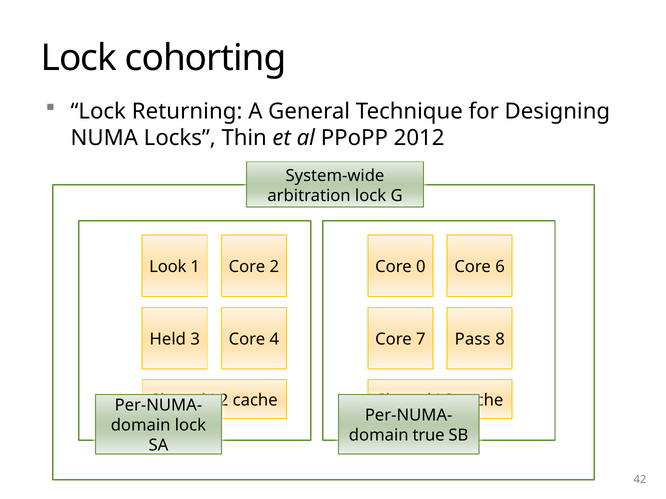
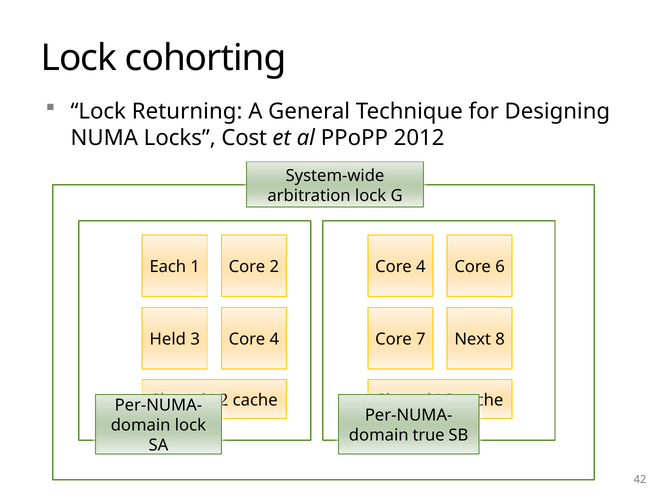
Thin: Thin -> Cost
Look: Look -> Each
0 at (421, 267): 0 -> 4
Pass: Pass -> Next
